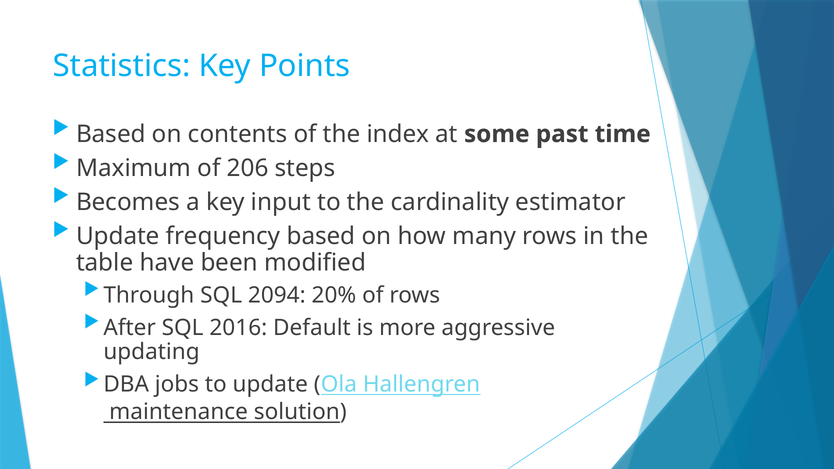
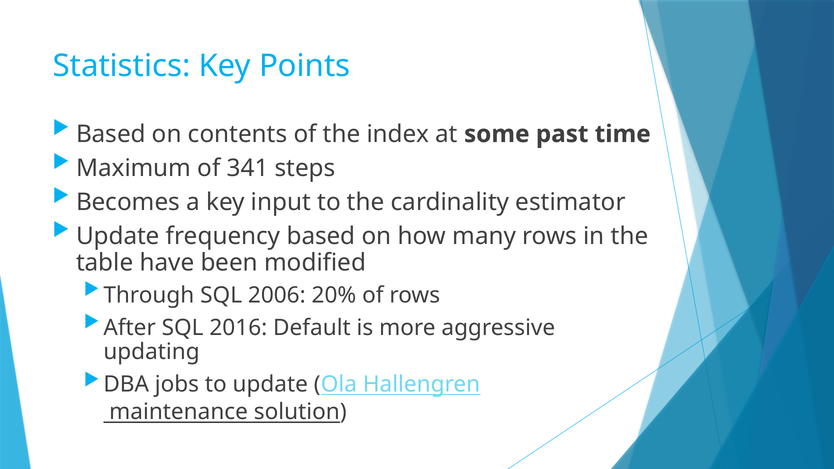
206: 206 -> 341
2094: 2094 -> 2006
